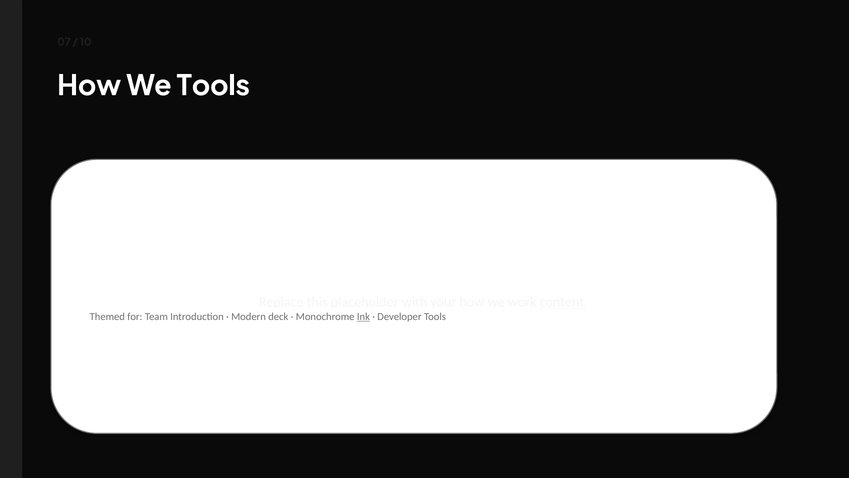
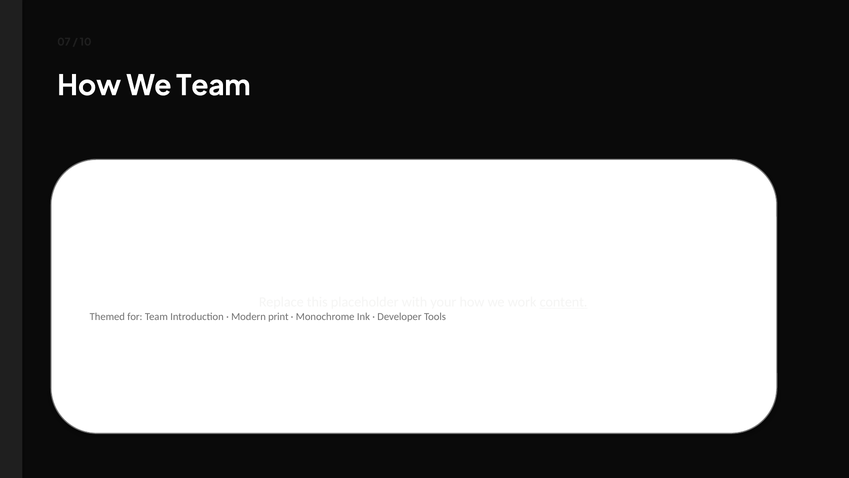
We Tools: Tools -> Team
deck: deck -> print
Ink underline: present -> none
